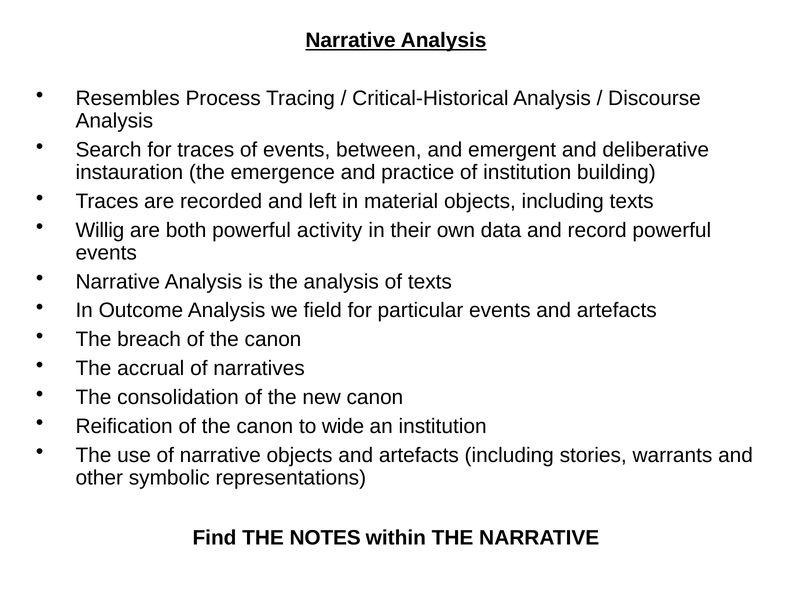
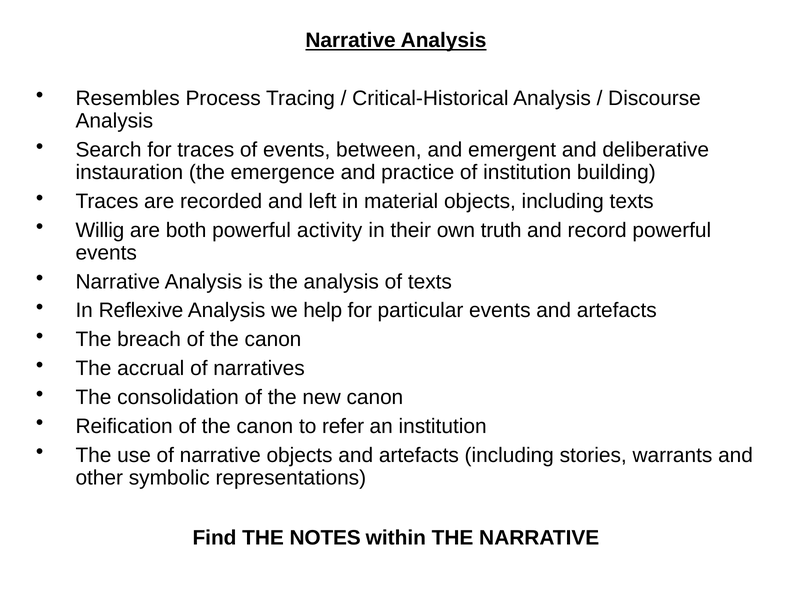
data: data -> truth
Outcome: Outcome -> Reflexive
field: field -> help
wide: wide -> refer
